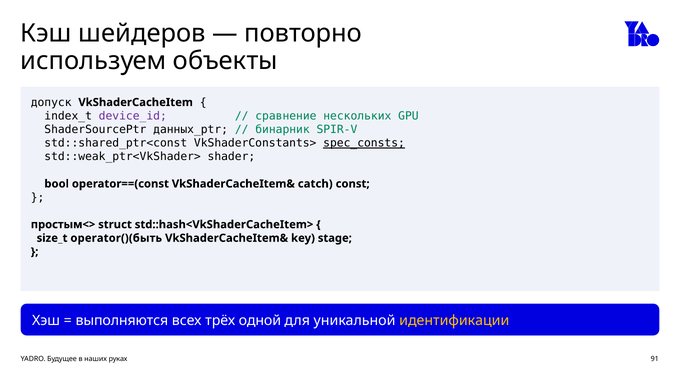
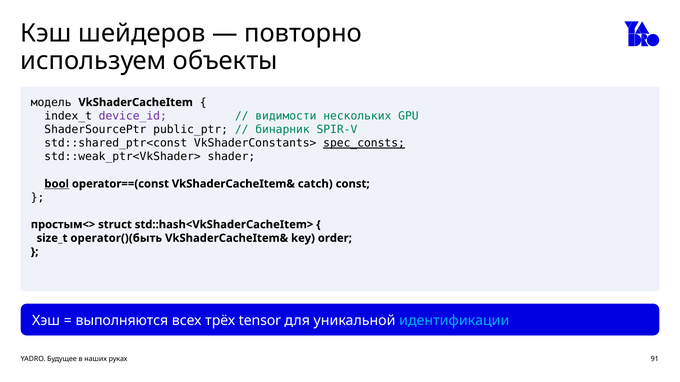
допуск: допуск -> модель
сравнение: сравнение -> видимости
данных_ptr: данных_ptr -> public_ptr
bool underline: none -> present
stage: stage -> order
одной: одной -> tensor
идентификации colour: yellow -> light blue
